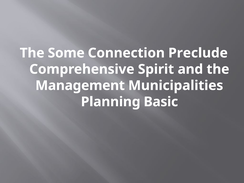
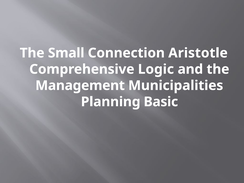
Some: Some -> Small
Preclude: Preclude -> Aristotle
Spirit: Spirit -> Logic
